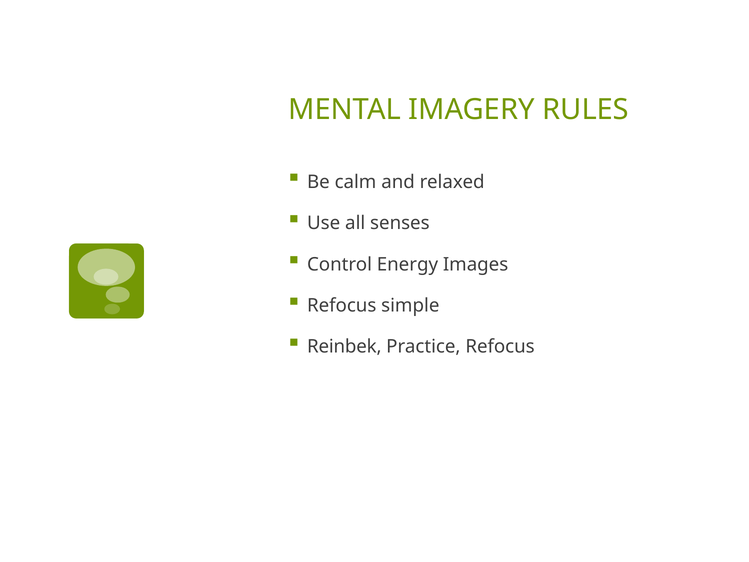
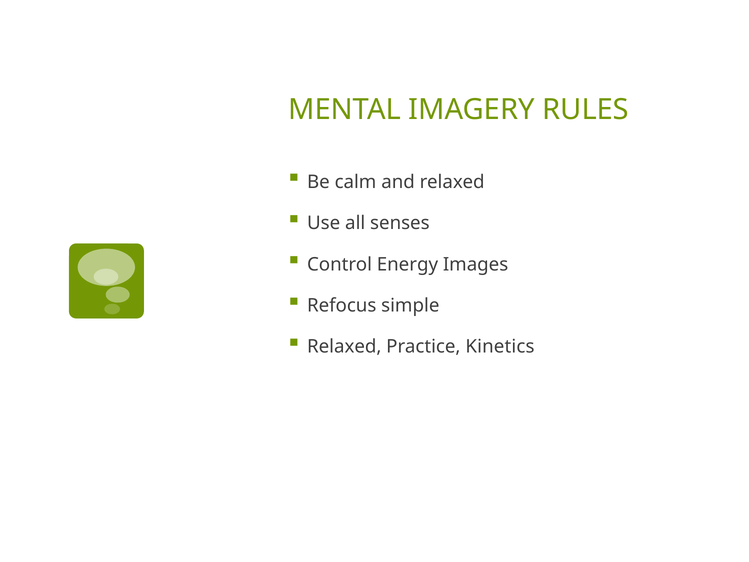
Reinbek at (344, 347): Reinbek -> Relaxed
Practice Refocus: Refocus -> Kinetics
